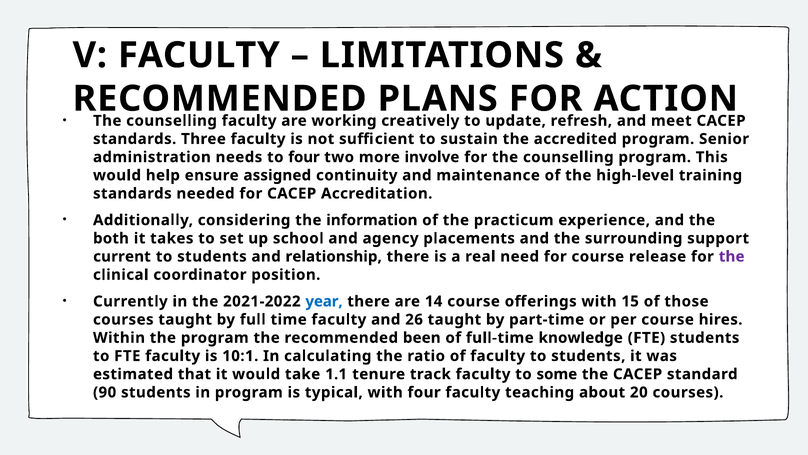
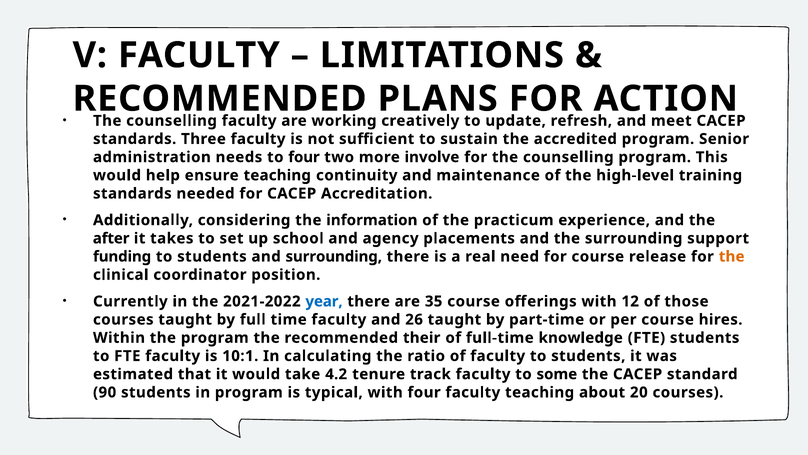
ensure assigned: assigned -> teaching
both: both -> after
current: current -> funding
and relationship: relationship -> surrounding
the at (732, 256) colour: purple -> orange
14: 14 -> 35
15: 15 -> 12
been: been -> their
1.1: 1.1 -> 4.2
